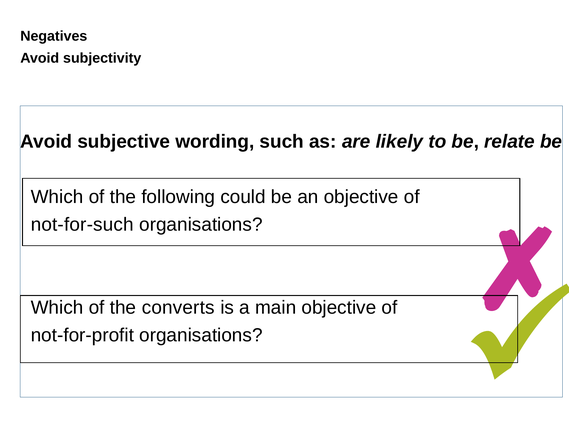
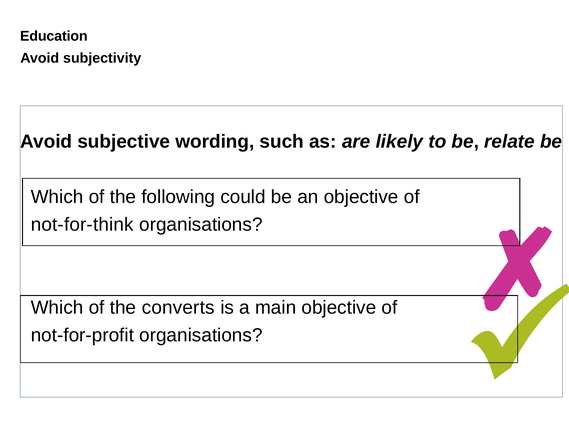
Negatives: Negatives -> Education
not-for-such: not-for-such -> not-for-think
